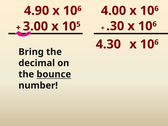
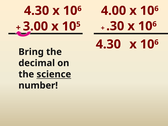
4.90 at (37, 11): 4.90 -> 4.30
bounce: bounce -> science
